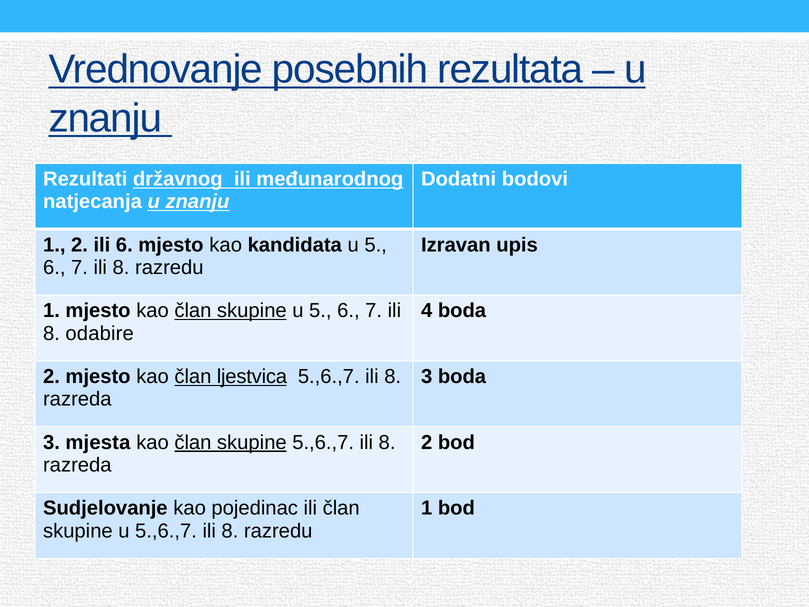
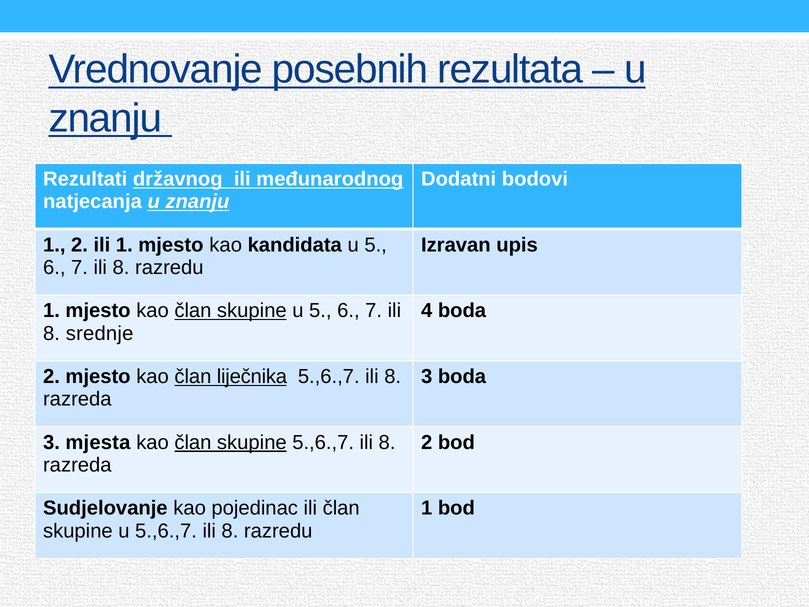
ili 6: 6 -> 1
odabire: odabire -> srednje
ljestvica: ljestvica -> liječnika
